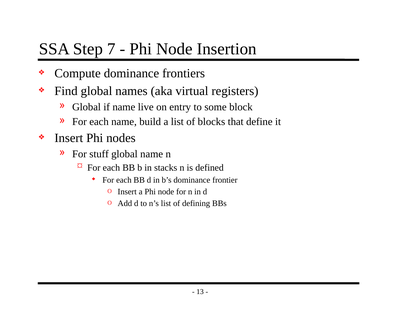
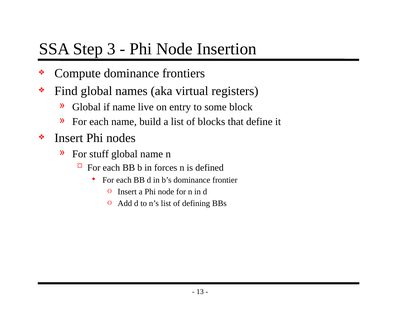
7: 7 -> 3
stacks: stacks -> forces
